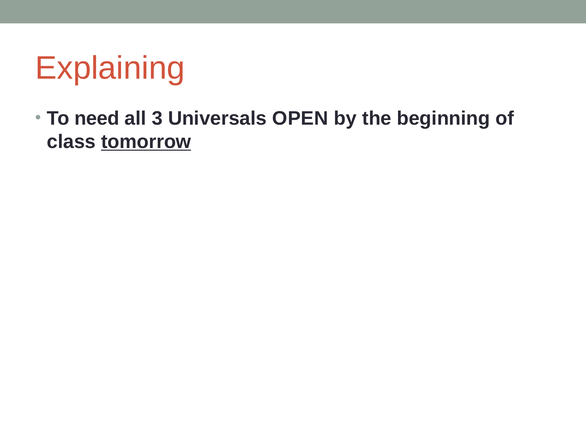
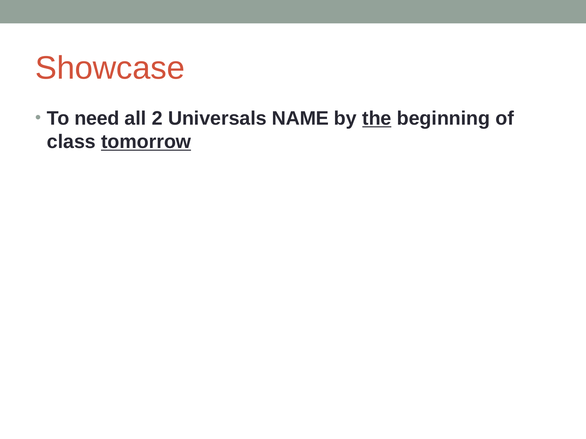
Explaining: Explaining -> Showcase
3: 3 -> 2
OPEN: OPEN -> NAME
the underline: none -> present
